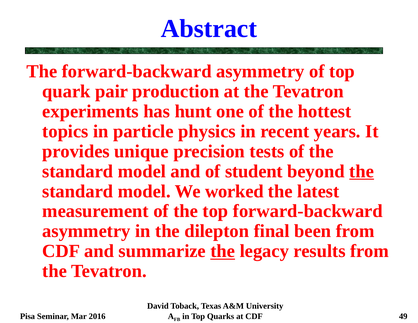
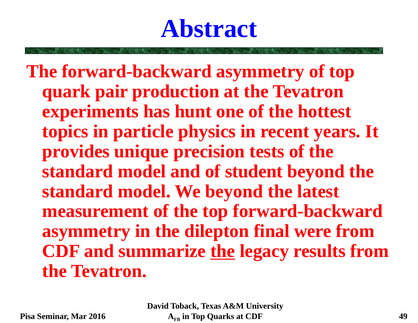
the at (362, 171) underline: present -> none
We worked: worked -> beyond
been: been -> were
